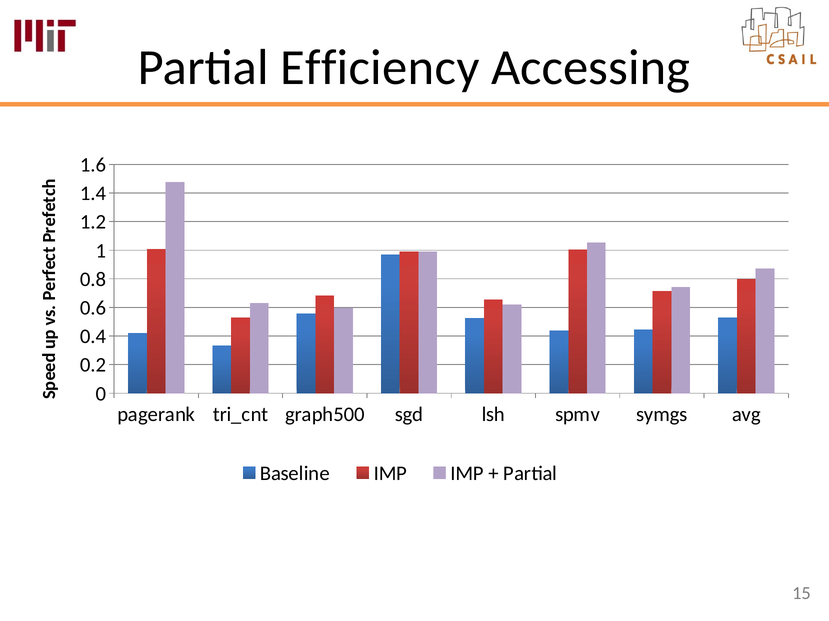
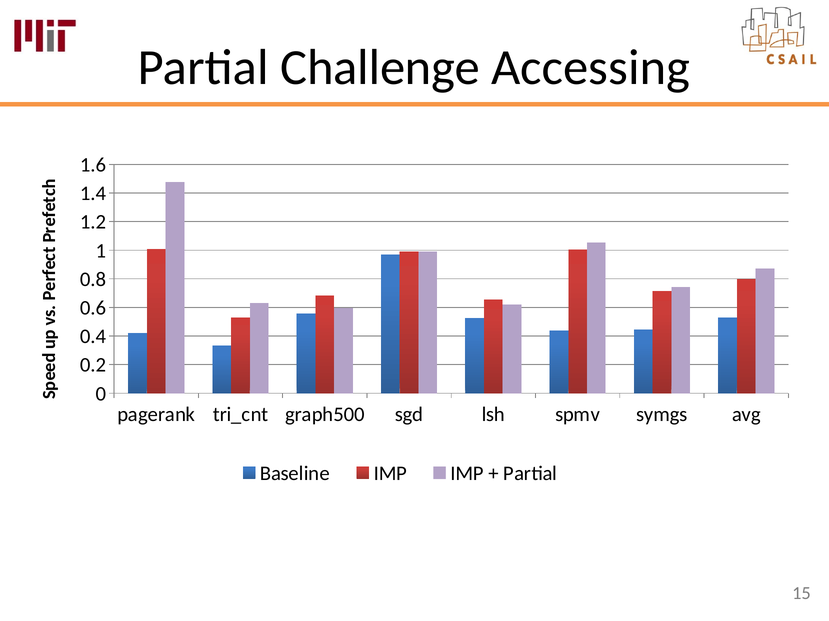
Efficiency: Efficiency -> Challenge
